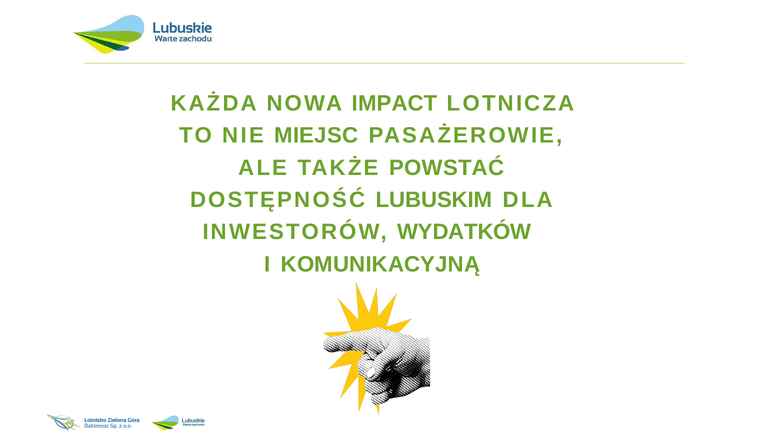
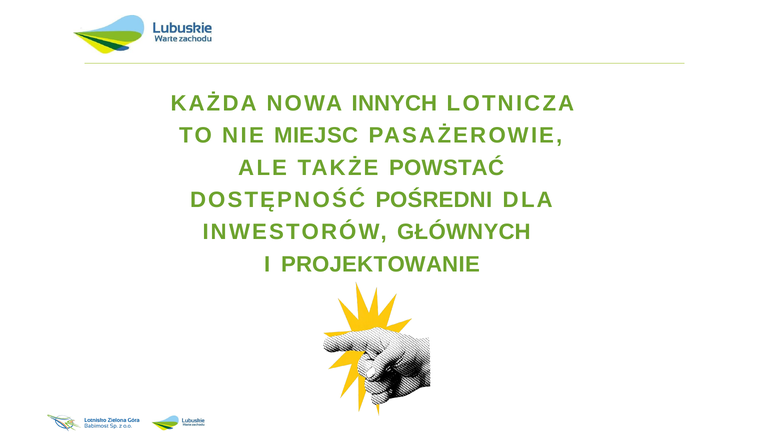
IMPACT: IMPACT -> INNYCH
LUBUSKIM: LUBUSKIM -> POŚREDNI
WYDATKÓW: WYDATKÓW -> GŁÓWNYCH
KOMUNIKACYJNĄ: KOMUNIKACYJNĄ -> PROJEKTOWANIE
